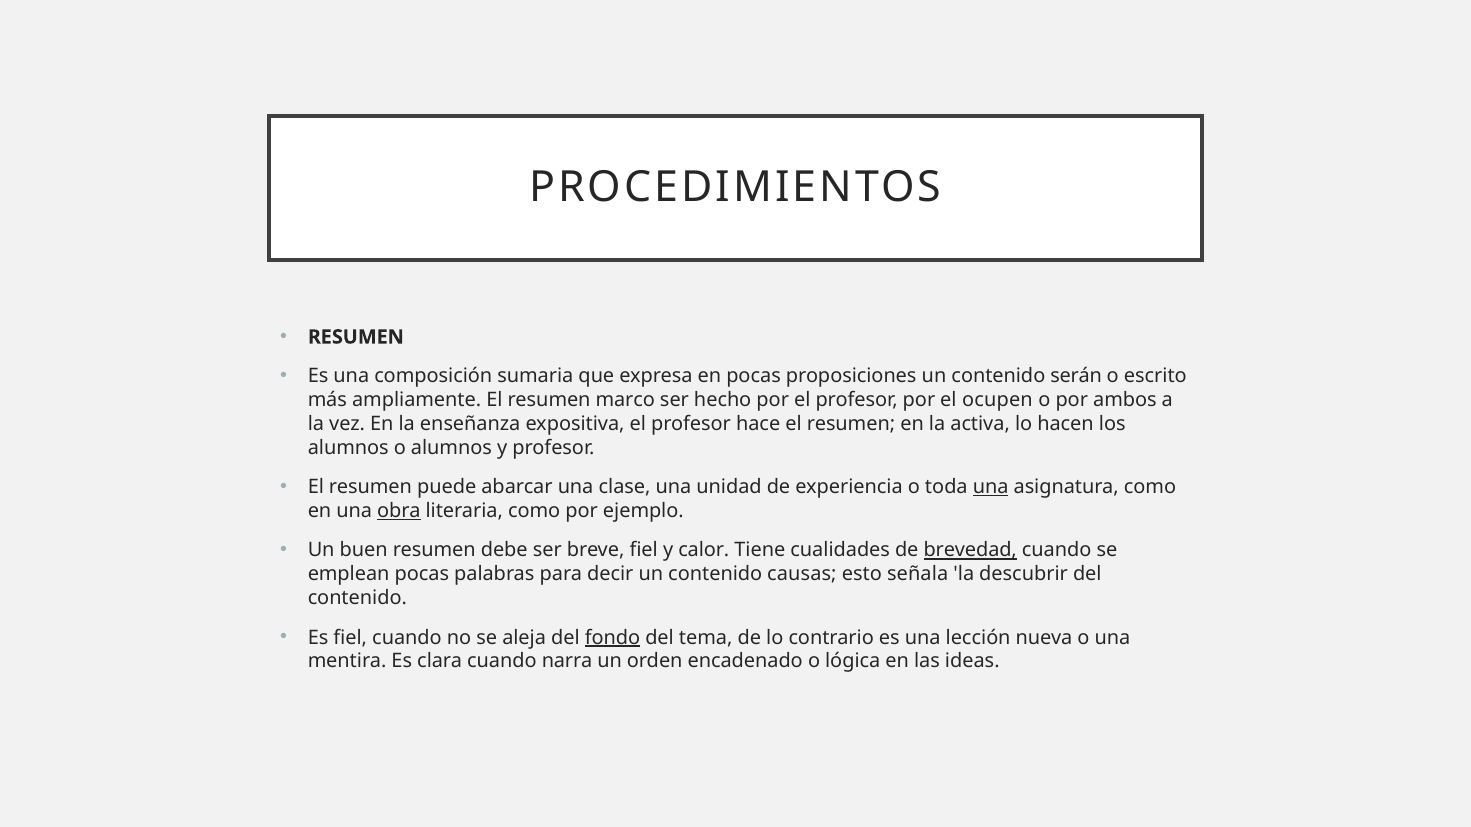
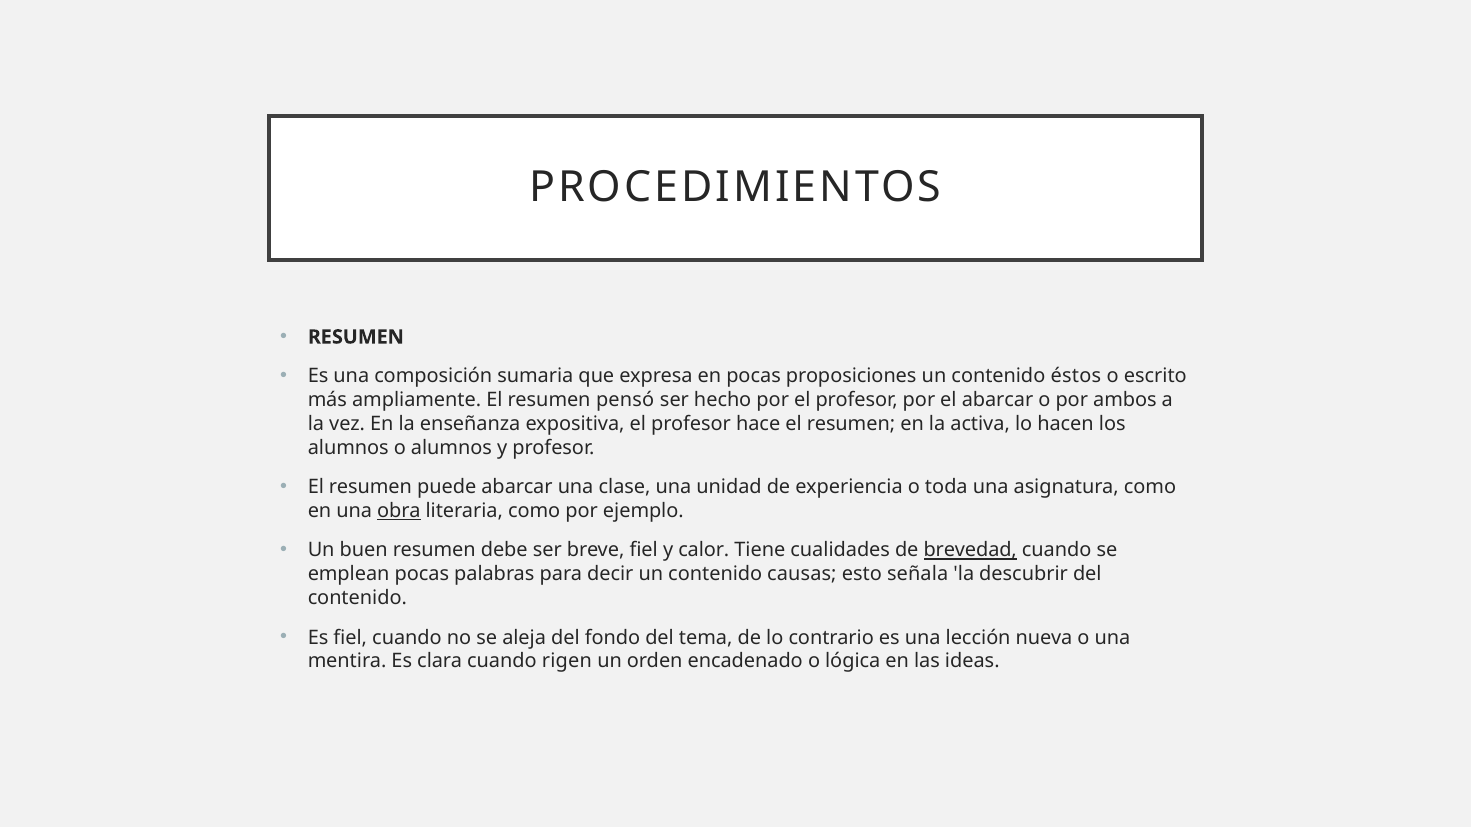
serán: serán -> éstos
marco: marco -> pensó
el ocupen: ocupen -> abarcar
una at (991, 487) underline: present -> none
fondo underline: present -> none
narra: narra -> rigen
